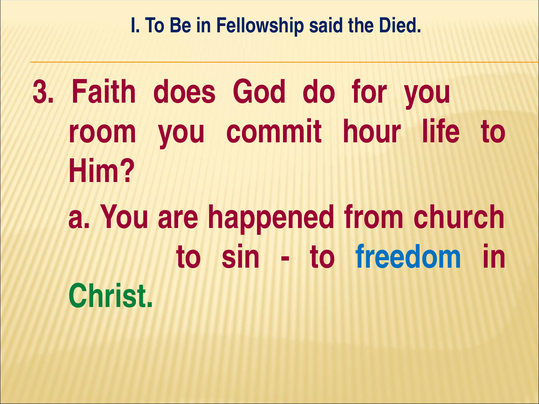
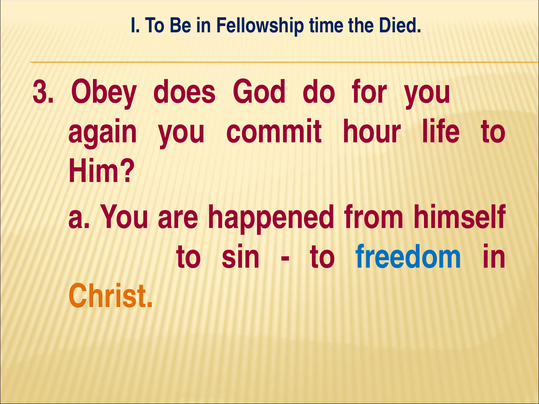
said: said -> time
Faith: Faith -> Obey
room: room -> again
church: church -> himself
Christ colour: green -> orange
